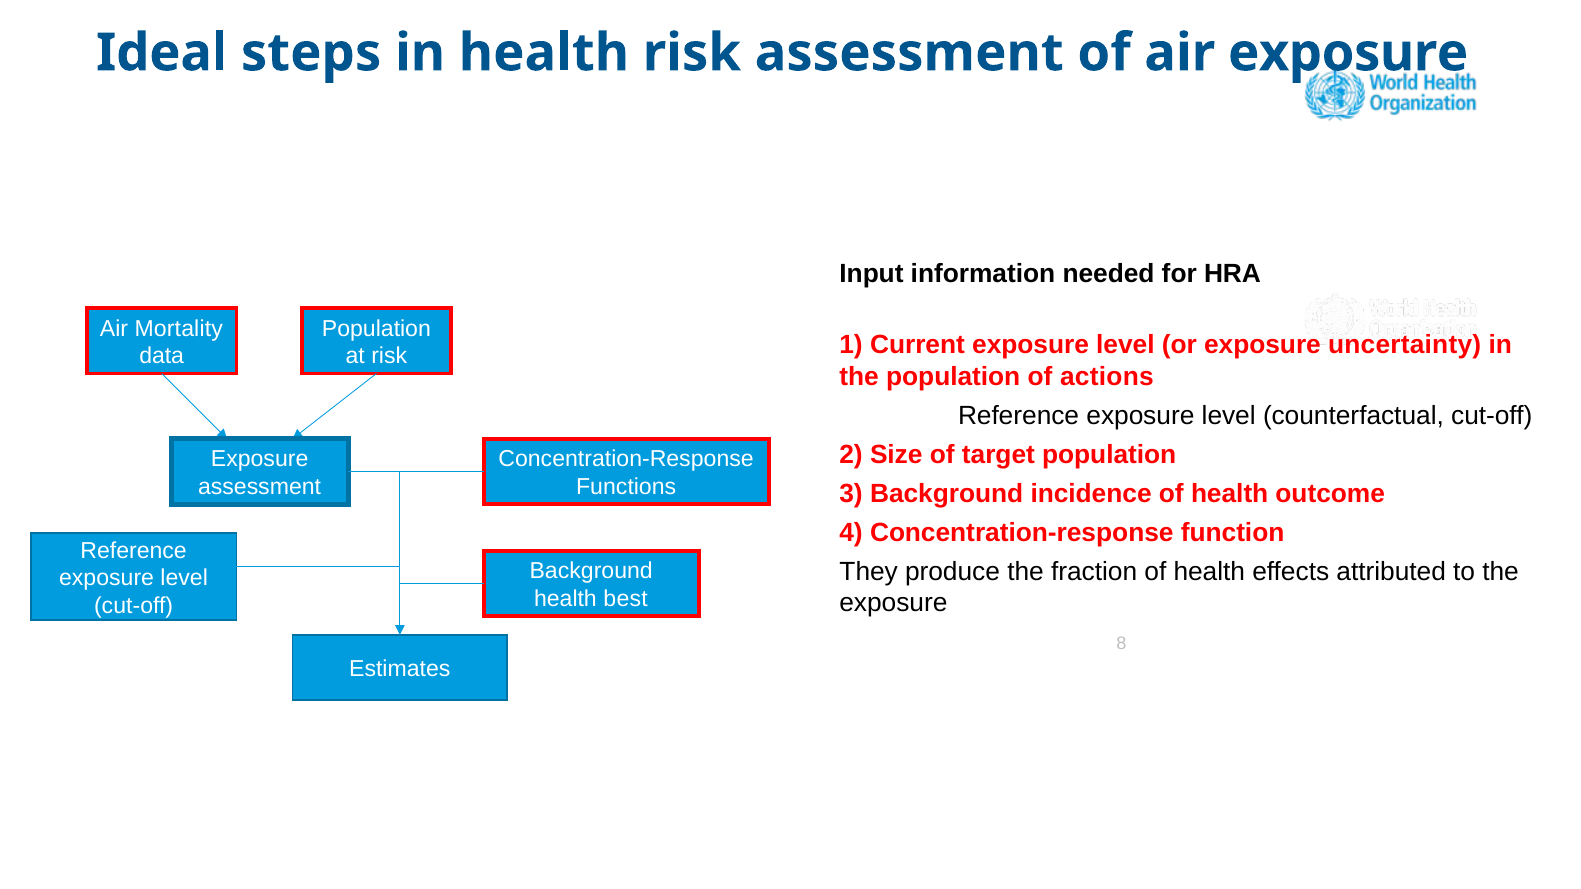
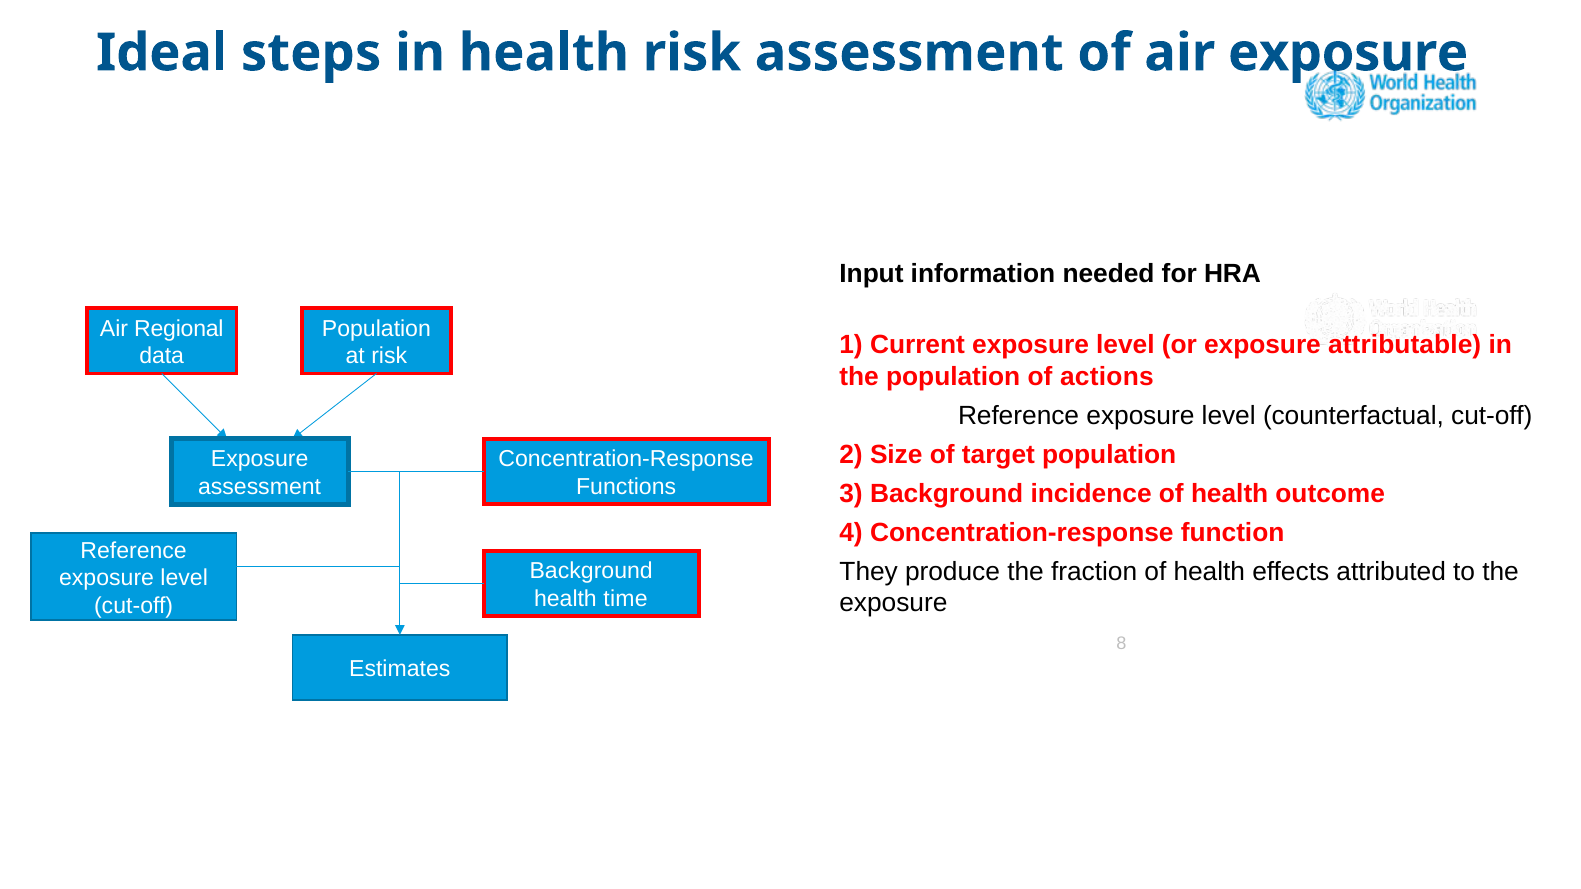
Mortality: Mortality -> Regional
uncertainty: uncertainty -> attributable
best: best -> time
